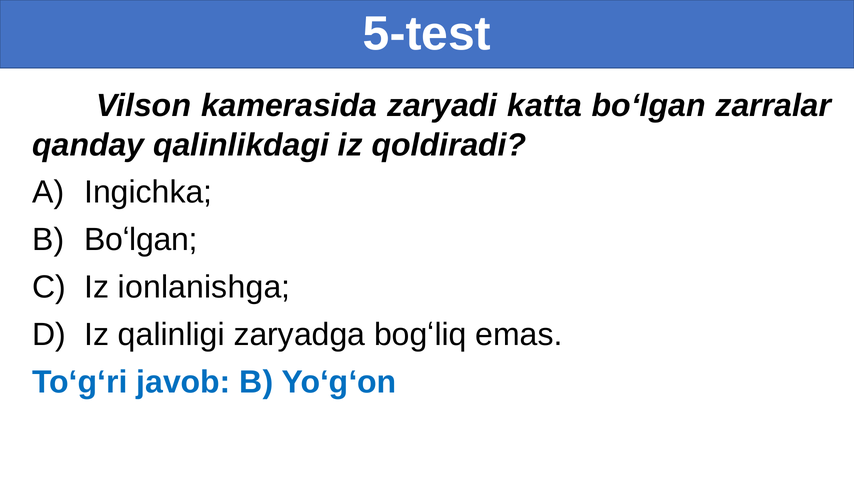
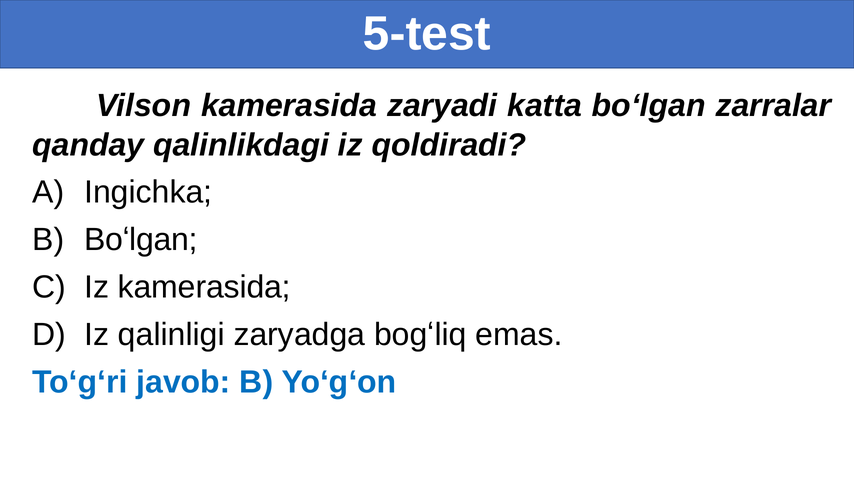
Iz ionlanishga: ionlanishga -> kamerasida
